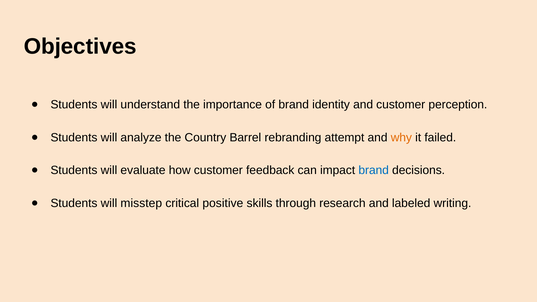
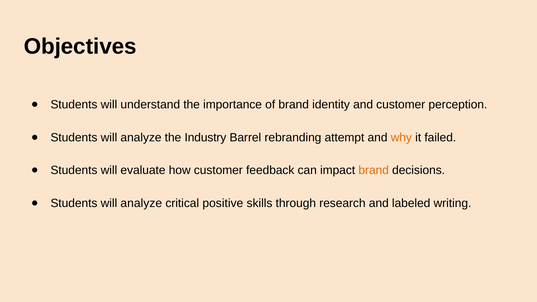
Country: Country -> Industry
brand at (374, 170) colour: blue -> orange
misstep at (141, 203): misstep -> analyze
